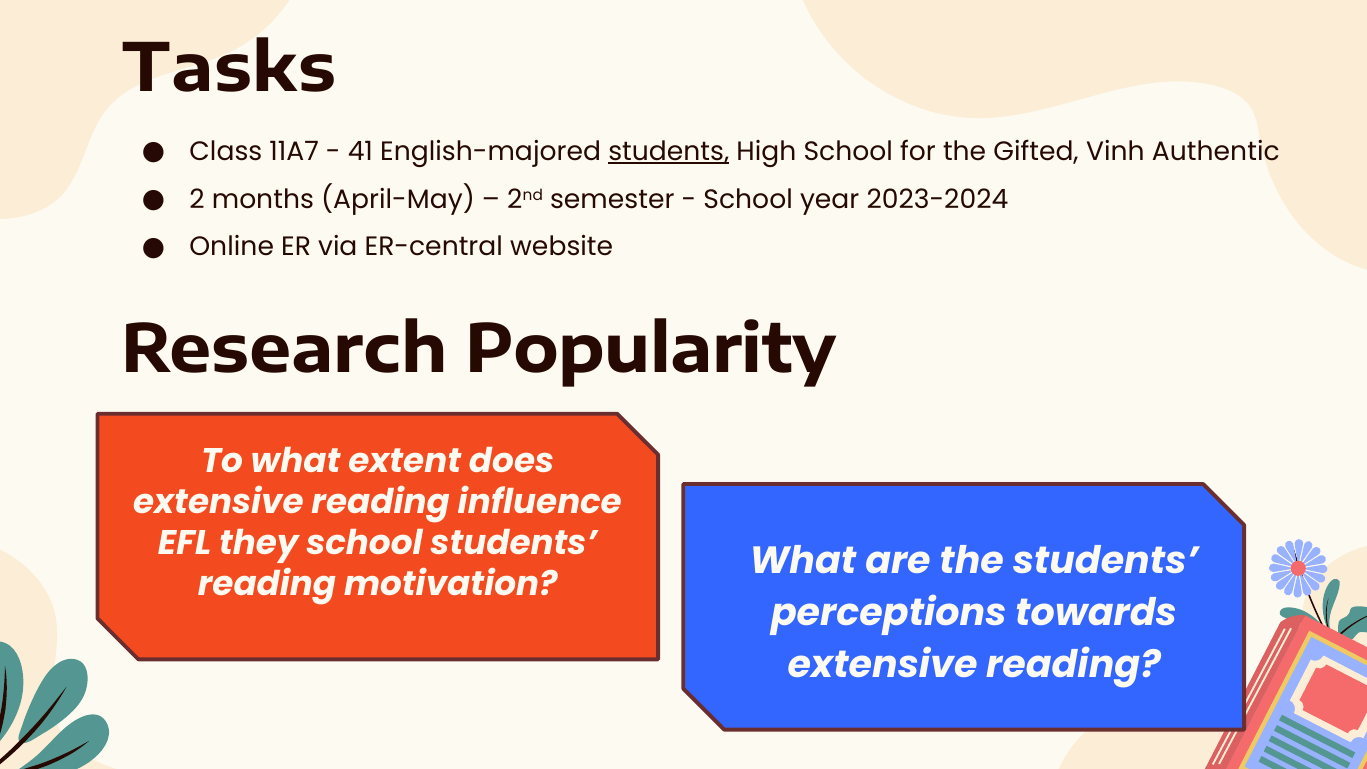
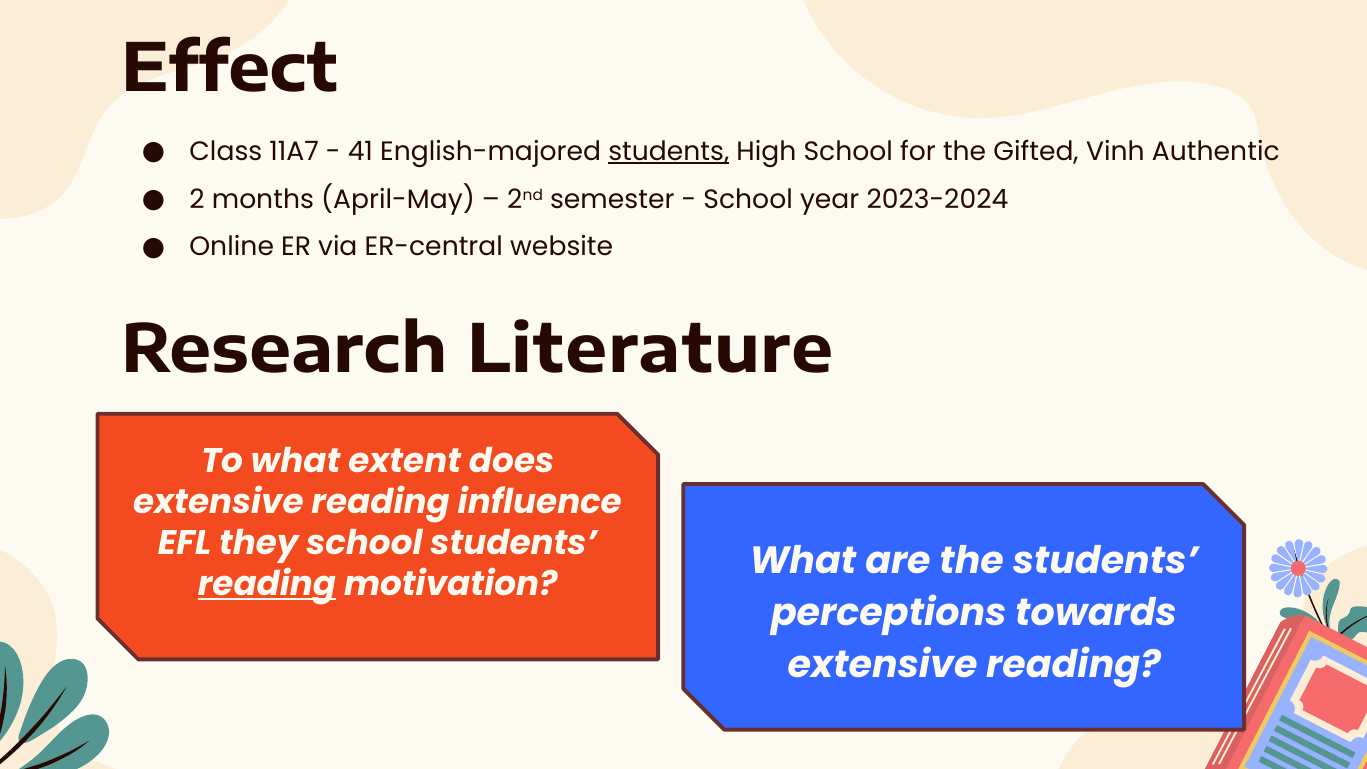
Tasks: Tasks -> Effect
Popularity: Popularity -> Literature
reading at (267, 584) underline: none -> present
